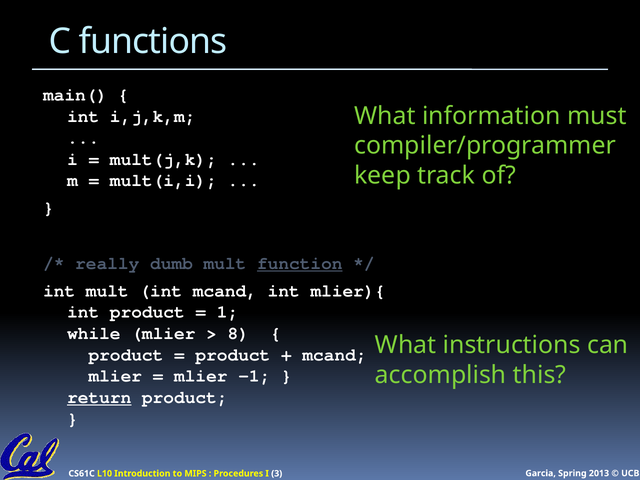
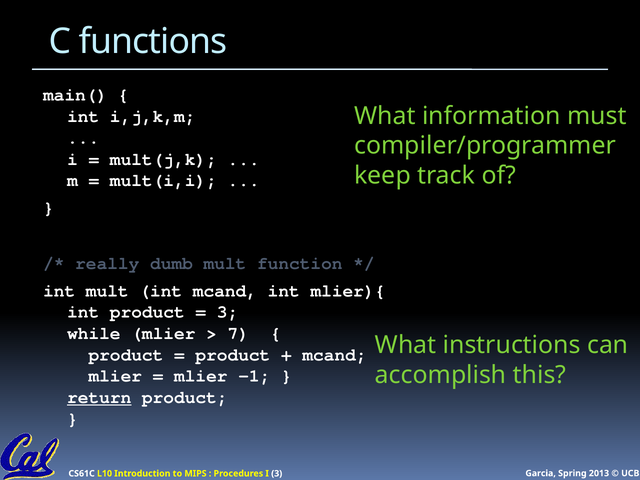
function underline: present -> none
1 at (228, 312): 1 -> 3
8: 8 -> 7
